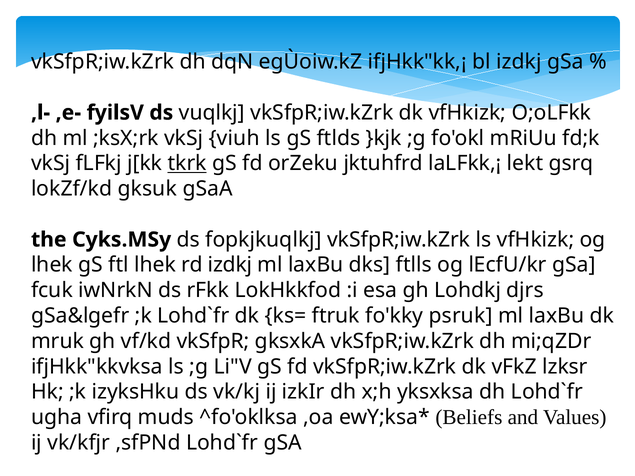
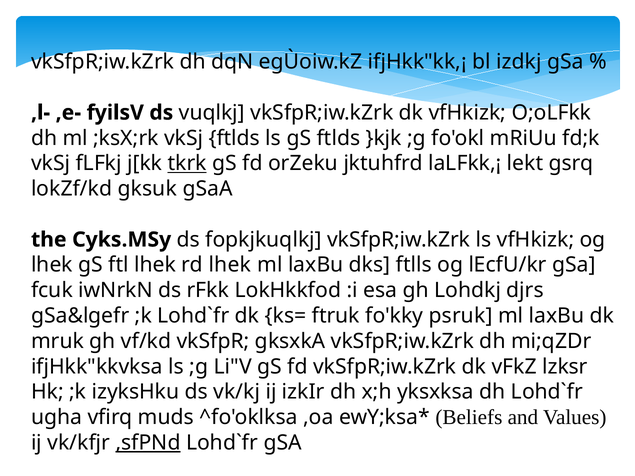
vkSj viuh: viuh -> ftlds
rd izdkj: izdkj -> lhek
,sfPNd underline: none -> present
